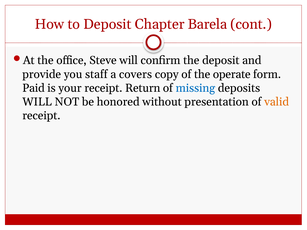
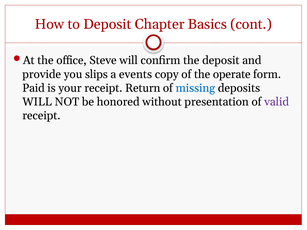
Barela: Barela -> Basics
staff: staff -> slips
covers: covers -> events
valid colour: orange -> purple
